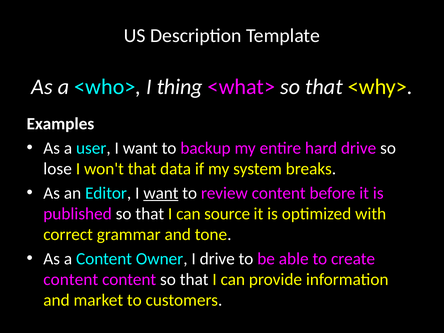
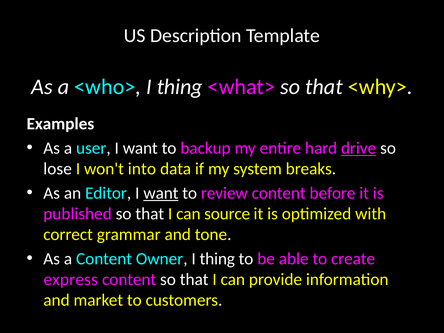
drive at (359, 148) underline: none -> present
won't that: that -> into
Owner I drive: drive -> thing
content at (71, 279): content -> express
